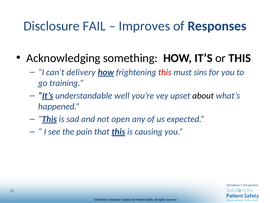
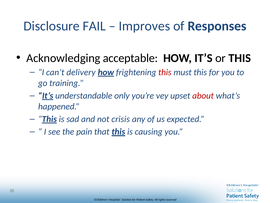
something: something -> acceptable
must sins: sins -> this
well: well -> only
about colour: black -> red
open: open -> crisis
